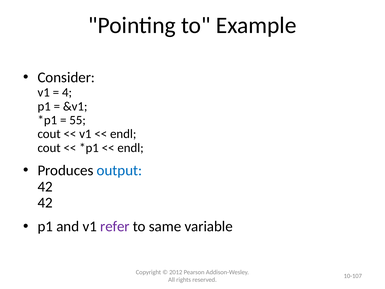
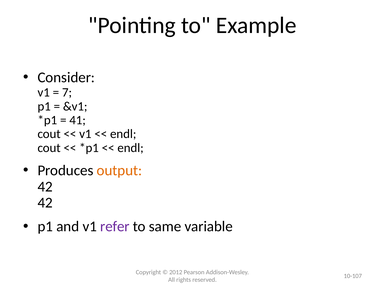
4: 4 -> 7
55: 55 -> 41
output colour: blue -> orange
